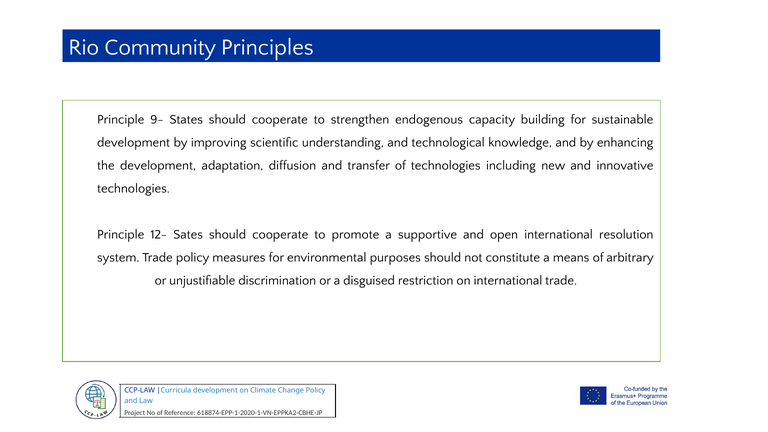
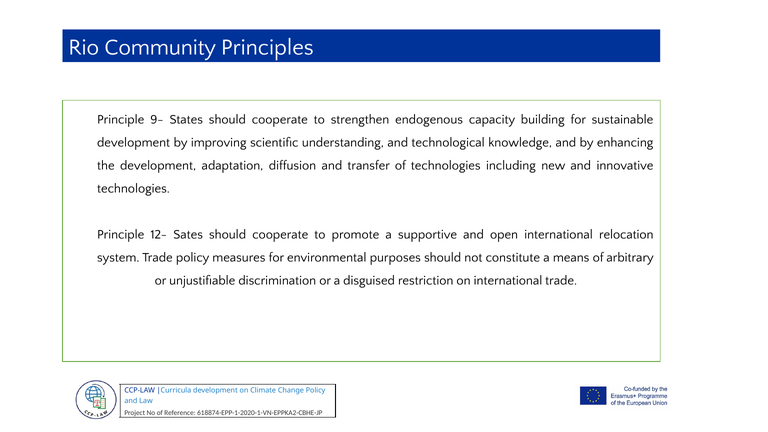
resolution: resolution -> relocation
